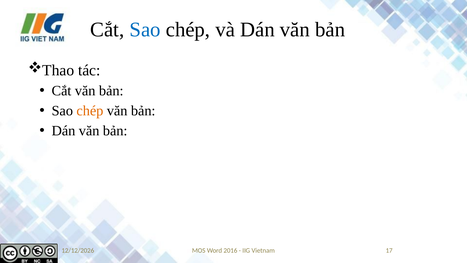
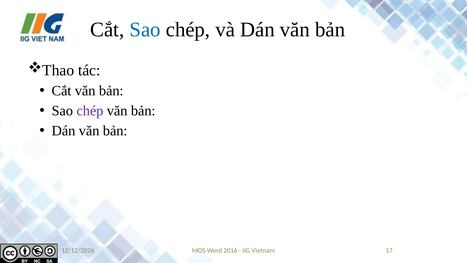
chép at (90, 111) colour: orange -> purple
